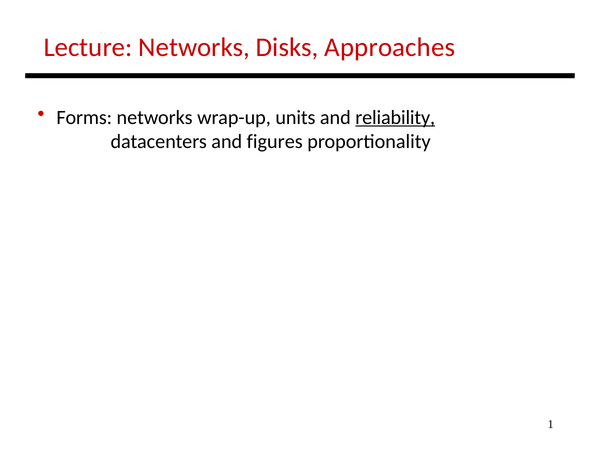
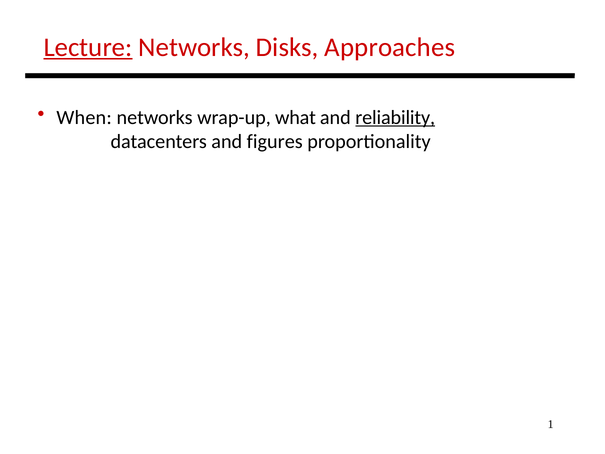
Lecture underline: none -> present
Forms: Forms -> When
units: units -> what
